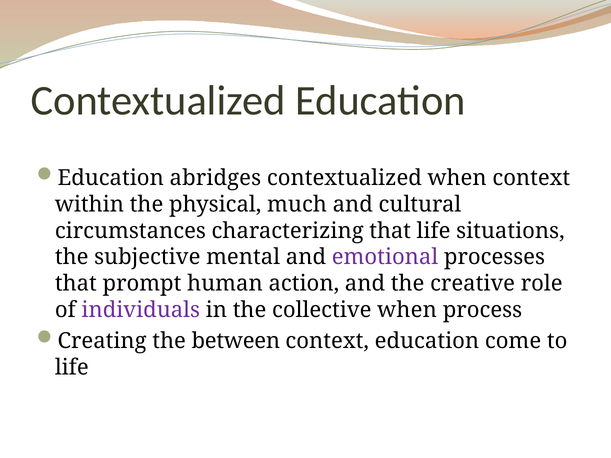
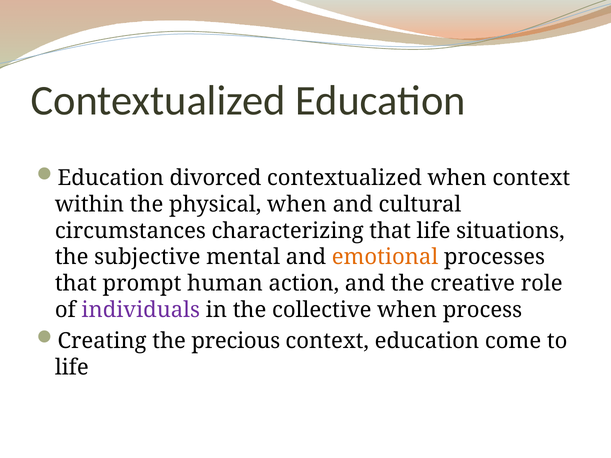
abridges: abridges -> divorced
physical much: much -> when
emotional colour: purple -> orange
between: between -> precious
